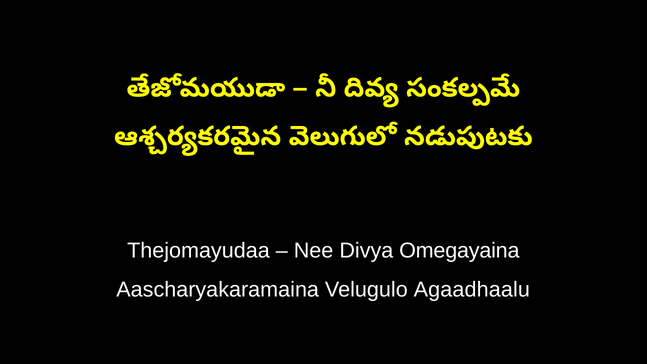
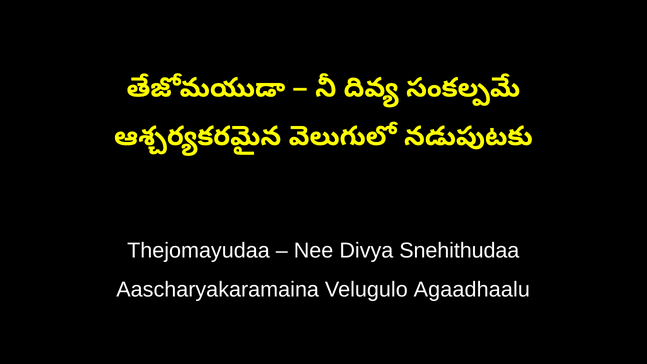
Omegayaina: Omegayaina -> Snehithudaa
